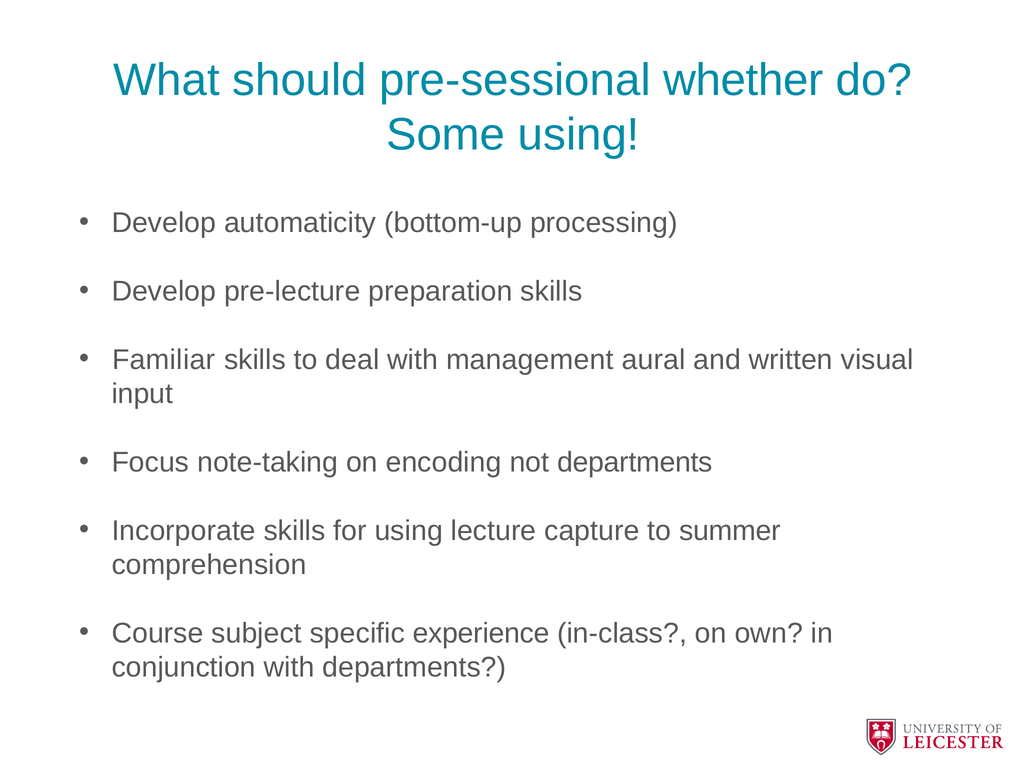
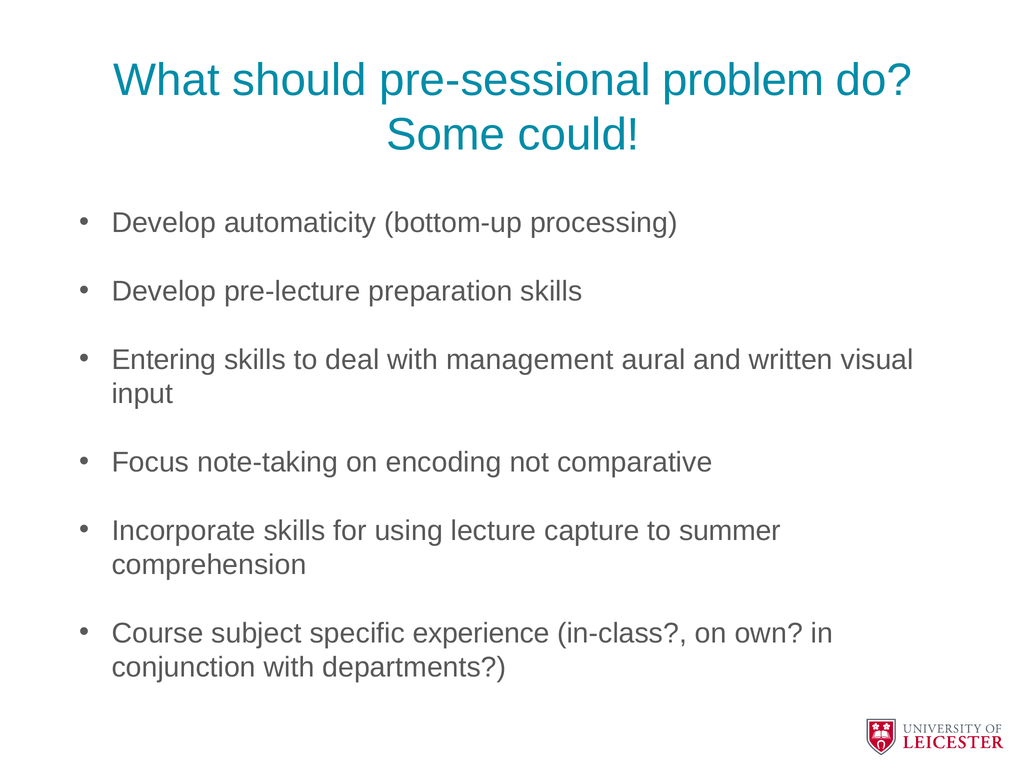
whether: whether -> problem
Some using: using -> could
Familiar: Familiar -> Entering
not departments: departments -> comparative
